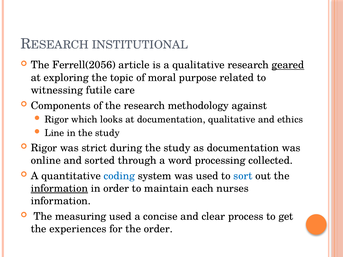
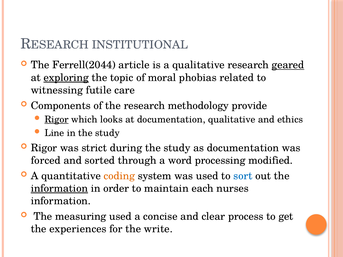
Ferrell(2056: Ferrell(2056 -> Ferrell(2044
exploring underline: none -> present
purpose: purpose -> phobias
against: against -> provide
Rigor at (57, 120) underline: none -> present
online: online -> forced
collected: collected -> modified
coding colour: blue -> orange
the order: order -> write
